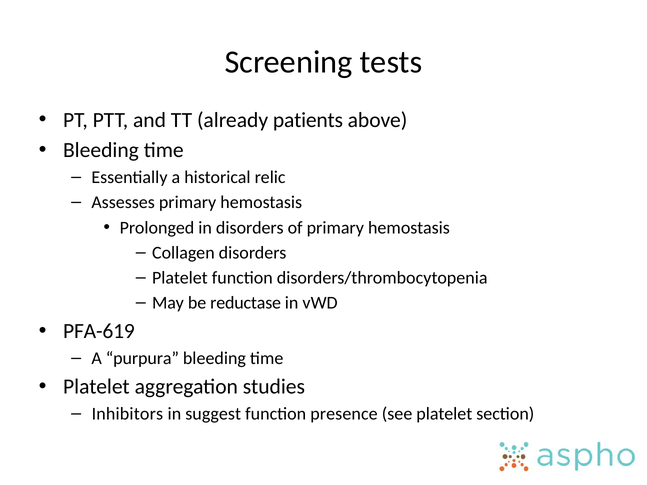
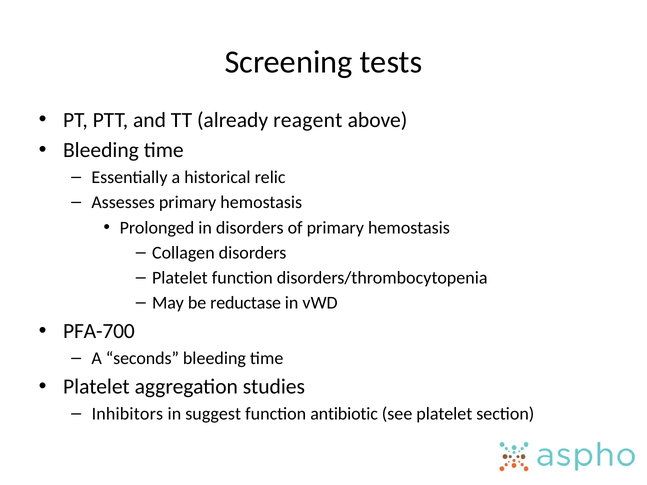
patients: patients -> reagent
PFA-619: PFA-619 -> PFA-700
purpura: purpura -> seconds
presence: presence -> antibiotic
